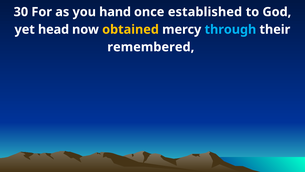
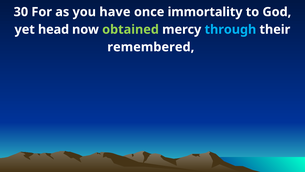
hand: hand -> have
established: established -> immortality
obtained colour: yellow -> light green
